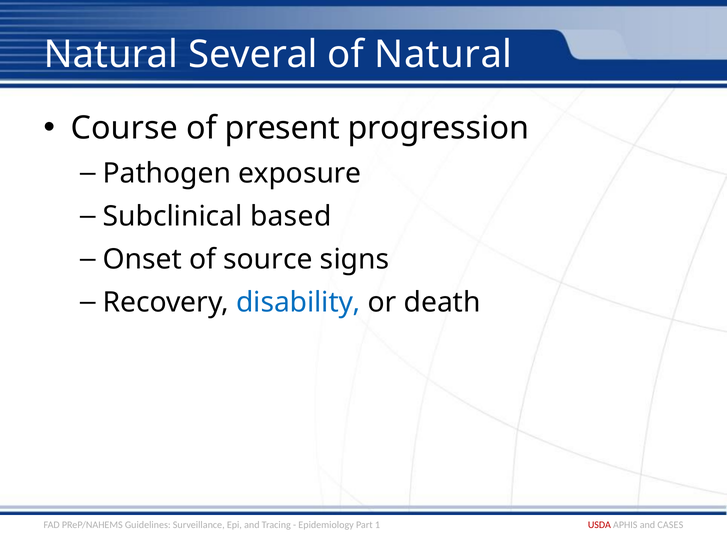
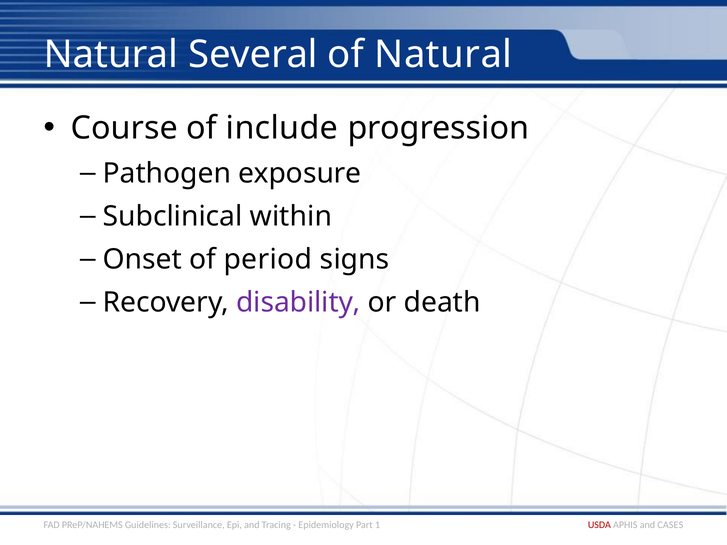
present: present -> include
based: based -> within
source: source -> period
disability colour: blue -> purple
